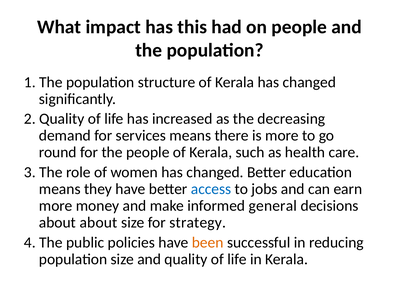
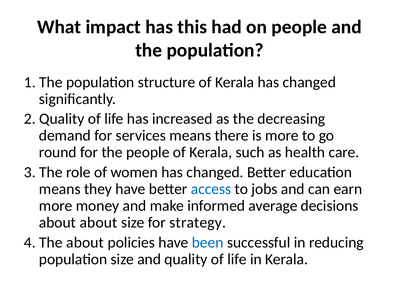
general: general -> average
The public: public -> about
been colour: orange -> blue
